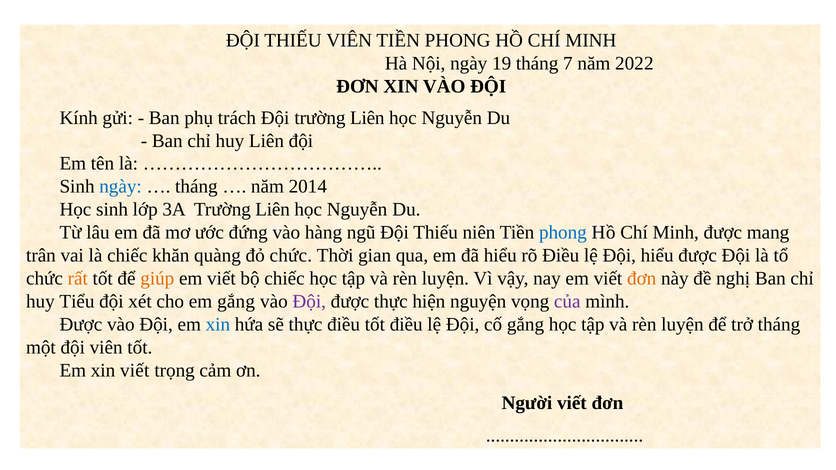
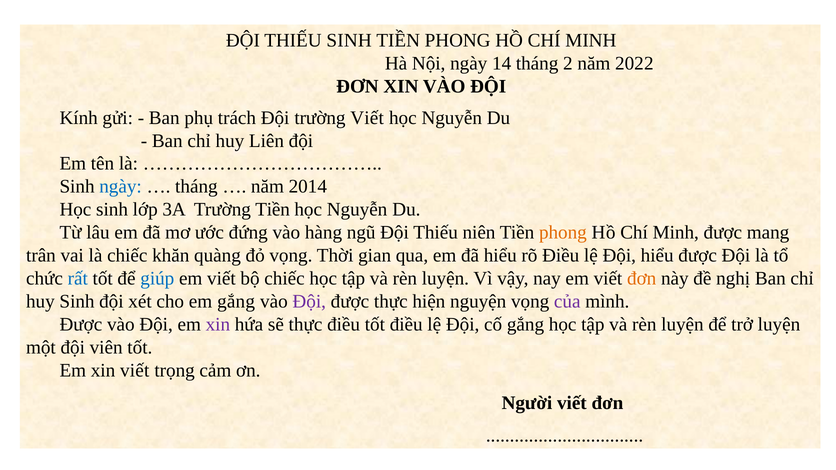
THIẾU VIÊN: VIÊN -> SINH
19: 19 -> 14
7: 7 -> 2
Đội trường Liên: Liên -> Viết
3A Trường Liên: Liên -> Tiền
phong at (563, 233) colour: blue -> orange
đỏ chức: chức -> vọng
rất colour: orange -> blue
giúp colour: orange -> blue
huy Tiểu: Tiểu -> Sinh
xin at (218, 325) colour: blue -> purple
trở tháng: tháng -> luyện
